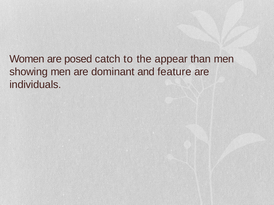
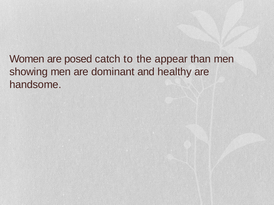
feature: feature -> healthy
individuals: individuals -> handsome
